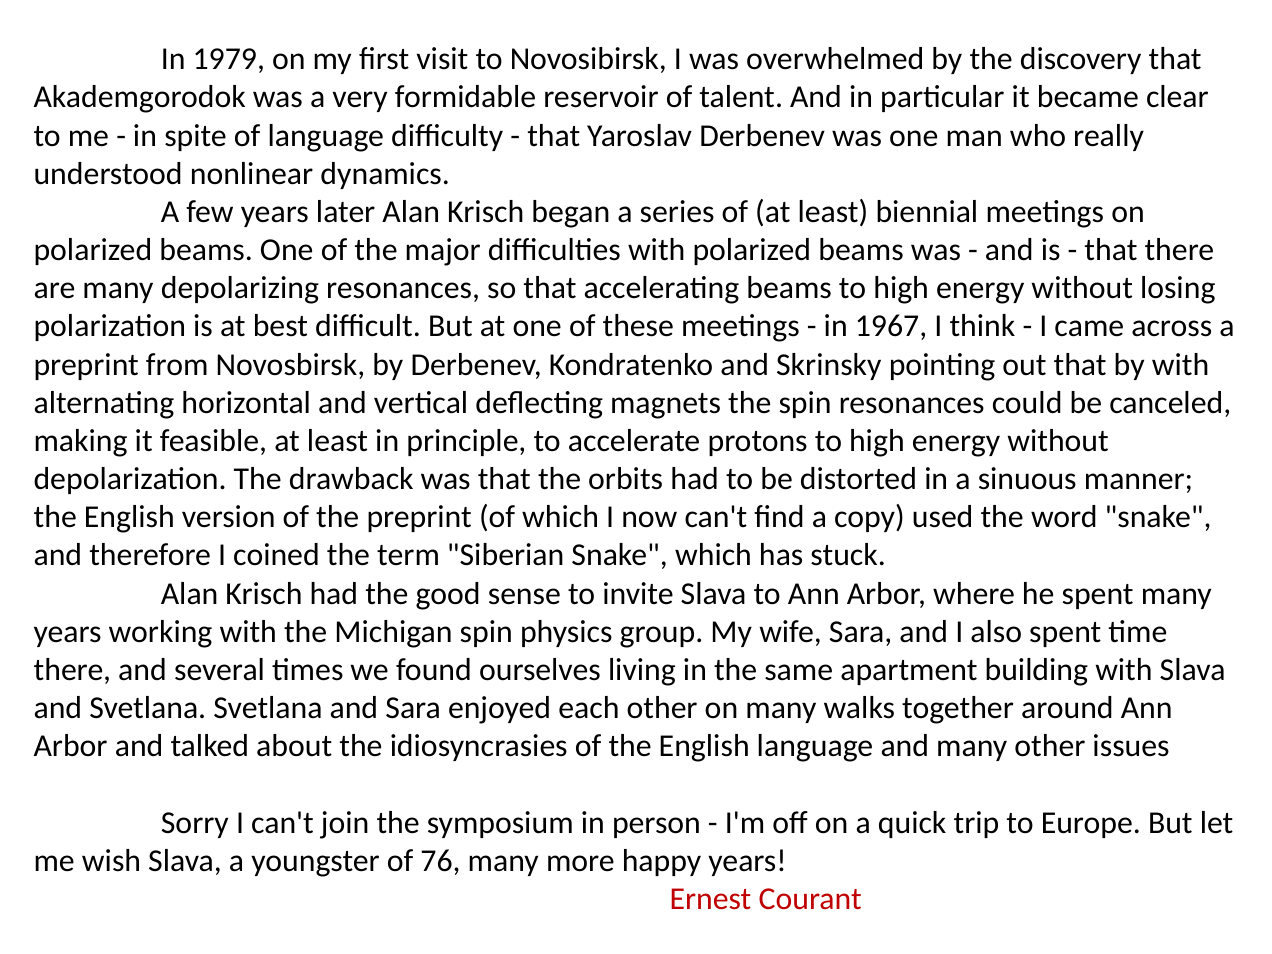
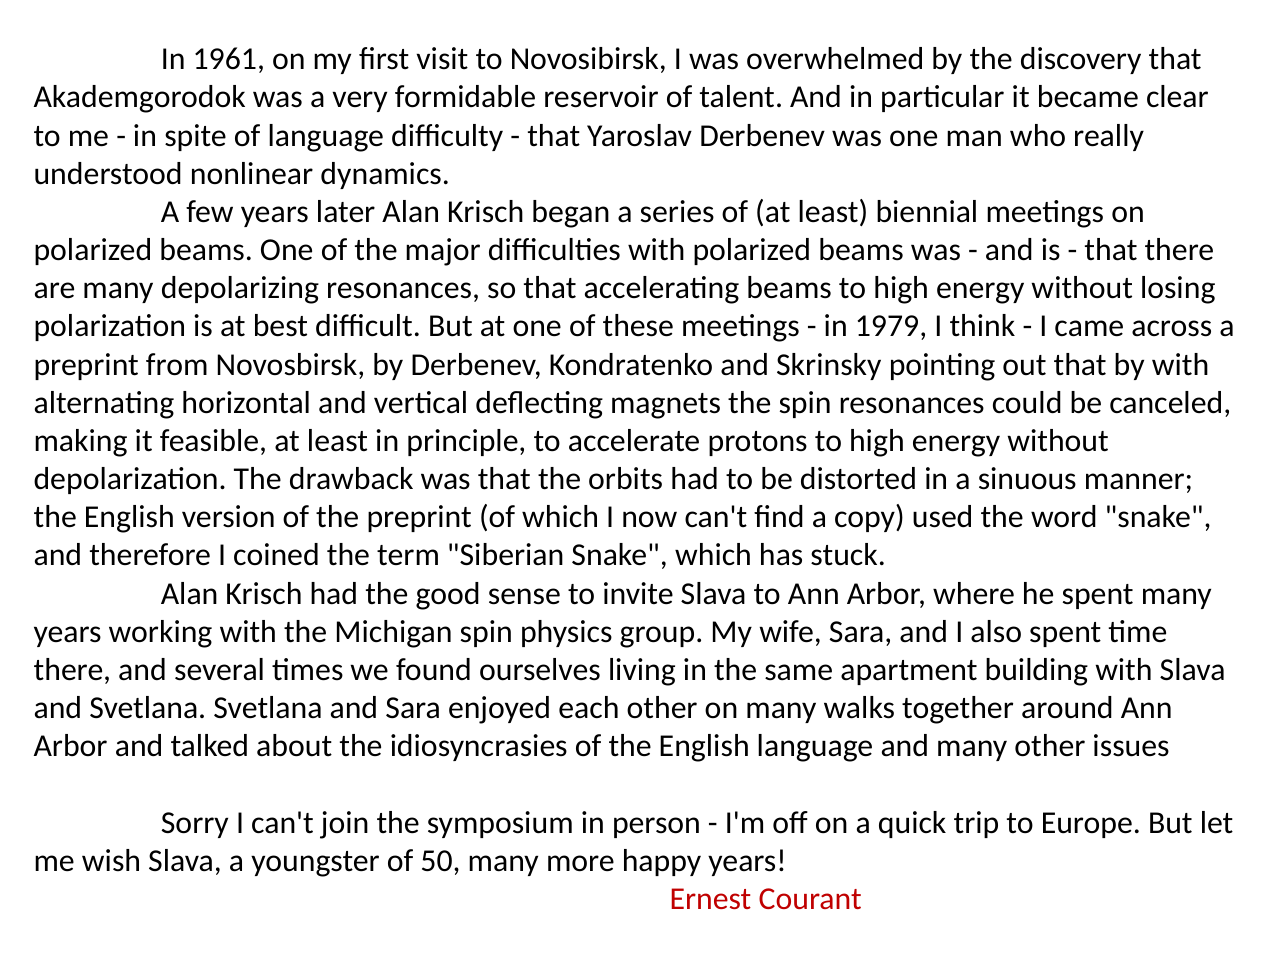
1979: 1979 -> 1961
1967: 1967 -> 1979
76: 76 -> 50
